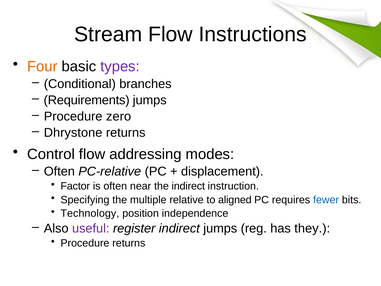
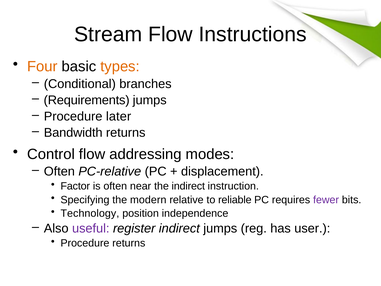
types colour: purple -> orange
zero: zero -> later
Dhrystone: Dhrystone -> Bandwidth
multiple: multiple -> modern
aligned: aligned -> reliable
fewer colour: blue -> purple
they: they -> user
